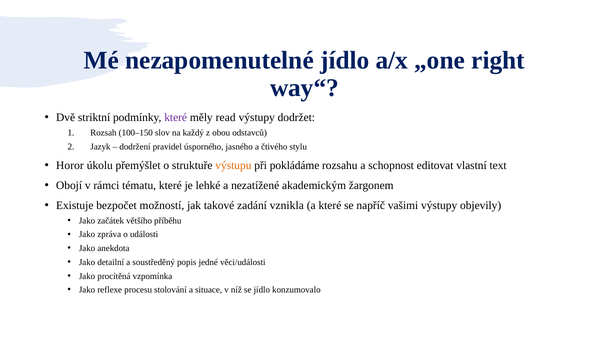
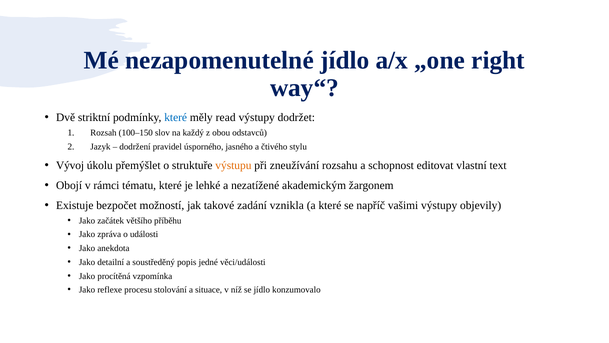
které at (176, 117) colour: purple -> blue
Horor: Horor -> Vývoj
pokládáme: pokládáme -> zneužívání
